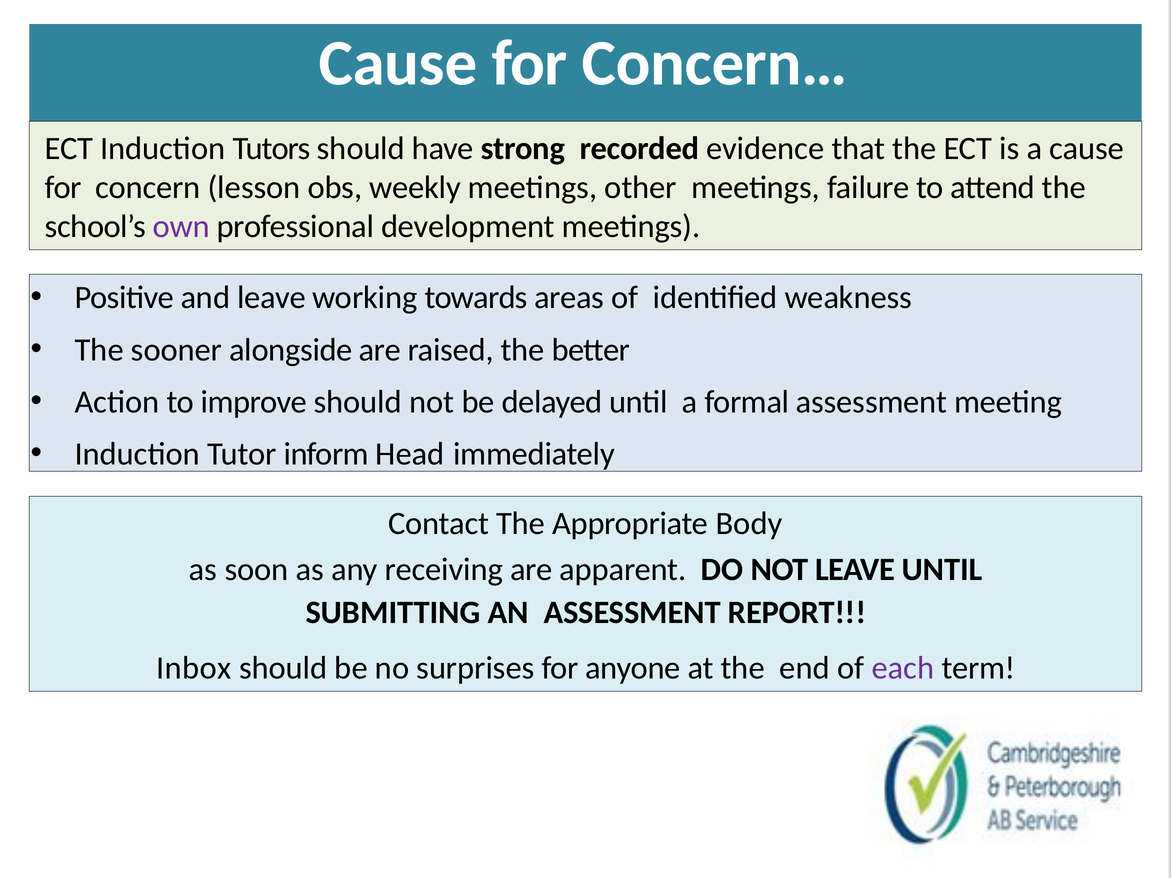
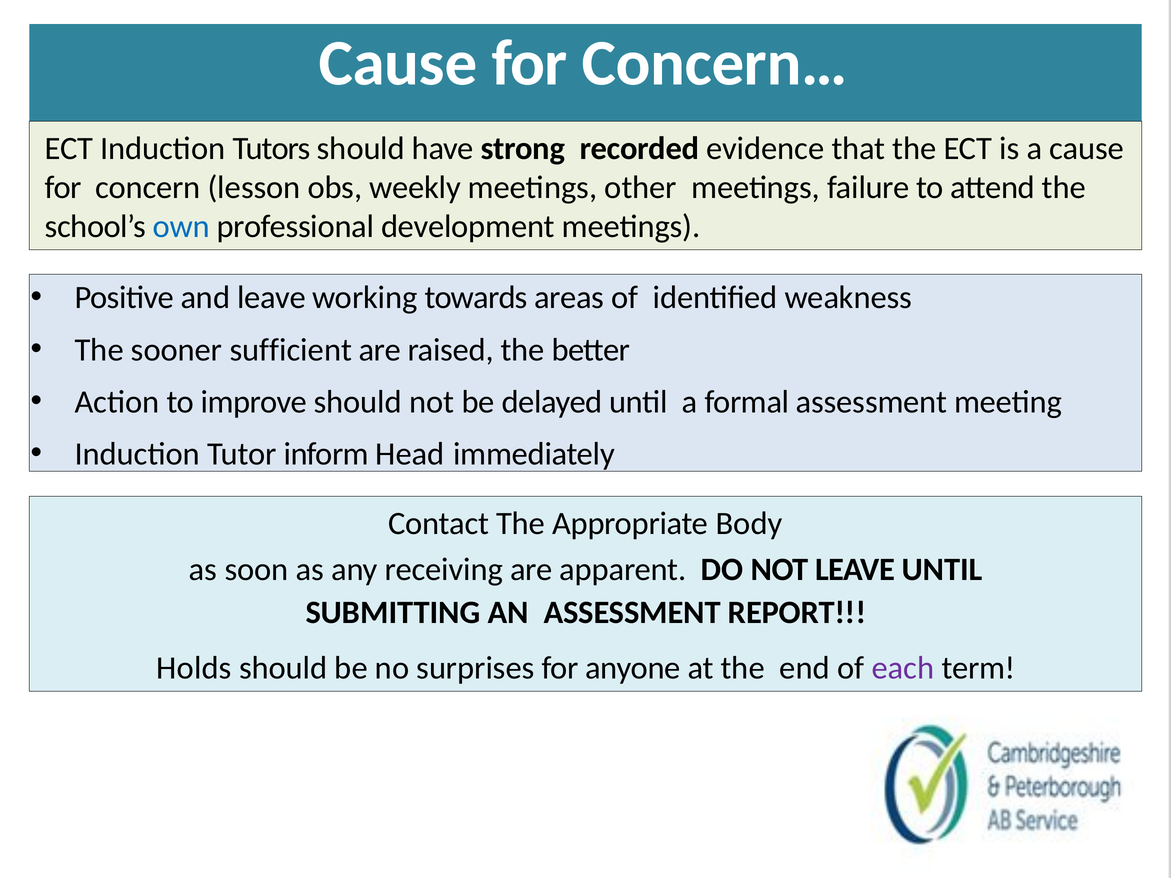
own colour: purple -> blue
alongside: alongside -> sufficient
Inbox: Inbox -> Holds
